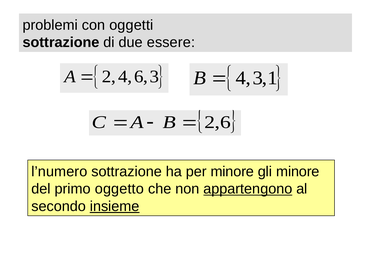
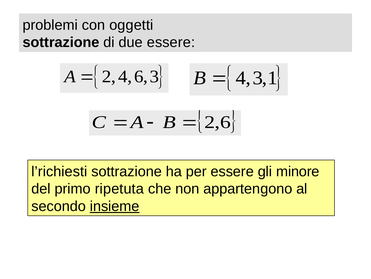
l’numero: l’numero -> l’richiesti
per minore: minore -> essere
oggetto: oggetto -> ripetuta
appartengono underline: present -> none
